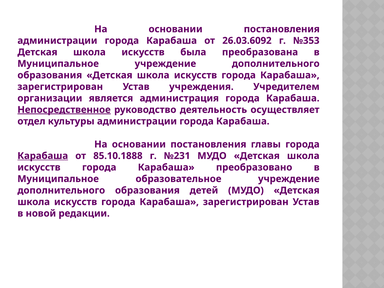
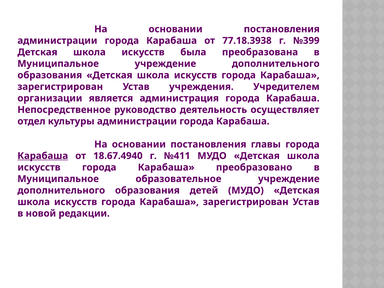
26.03.6092: 26.03.6092 -> 77.18.3938
№353: №353 -> №399
Непосредственное underline: present -> none
85.10.1888: 85.10.1888 -> 18.67.4940
№231: №231 -> №411
